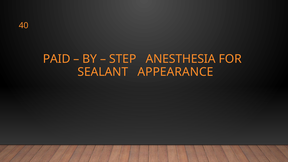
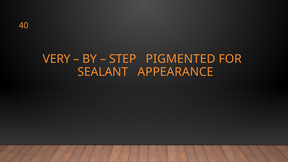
PAID: PAID -> VERY
ANESTHESIA: ANESTHESIA -> PIGMENTED
